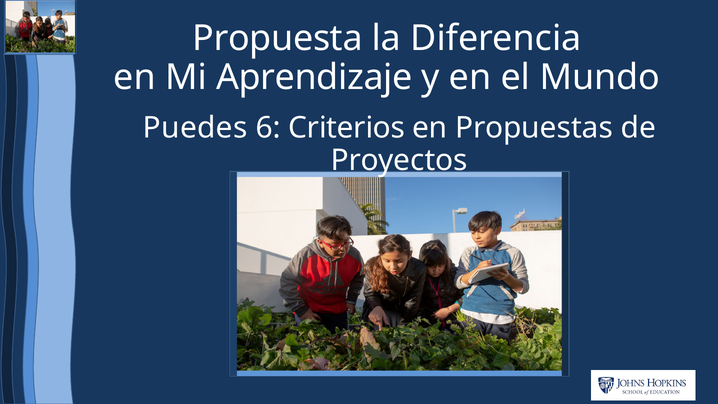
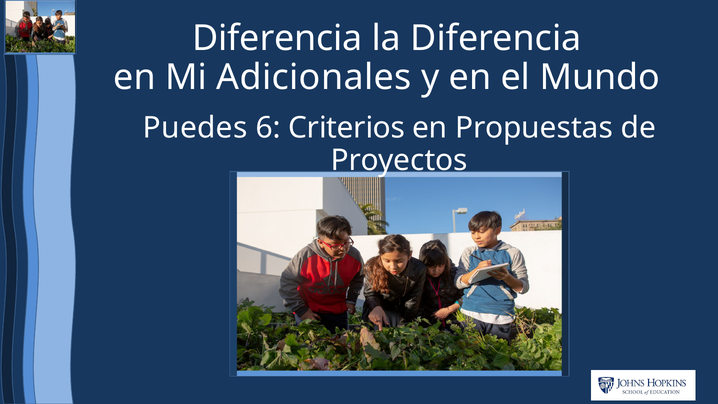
Propuesta at (277, 38): Propuesta -> Diferencia
Aprendizaje: Aprendizaje -> Adicionales
